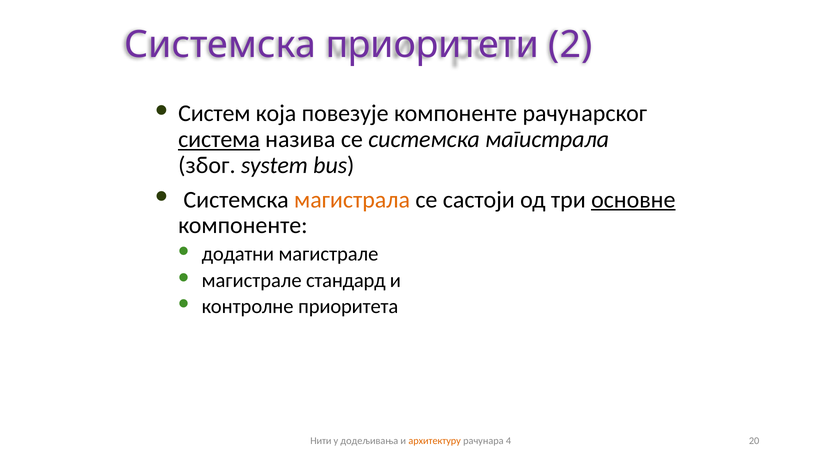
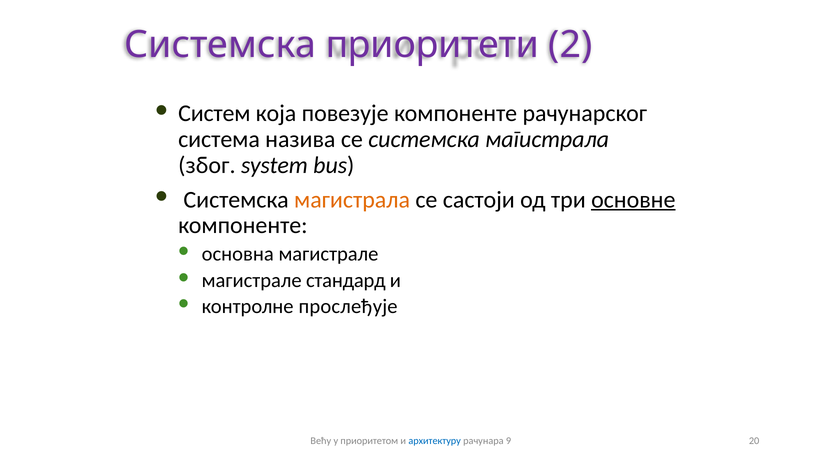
система underline: present -> none
додатни: додатни -> основна
приоритета: приоритета -> прослеђује
Нити: Нити -> Већу
додељивања: додељивања -> приоритетом
архитектуру colour: orange -> blue
4: 4 -> 9
